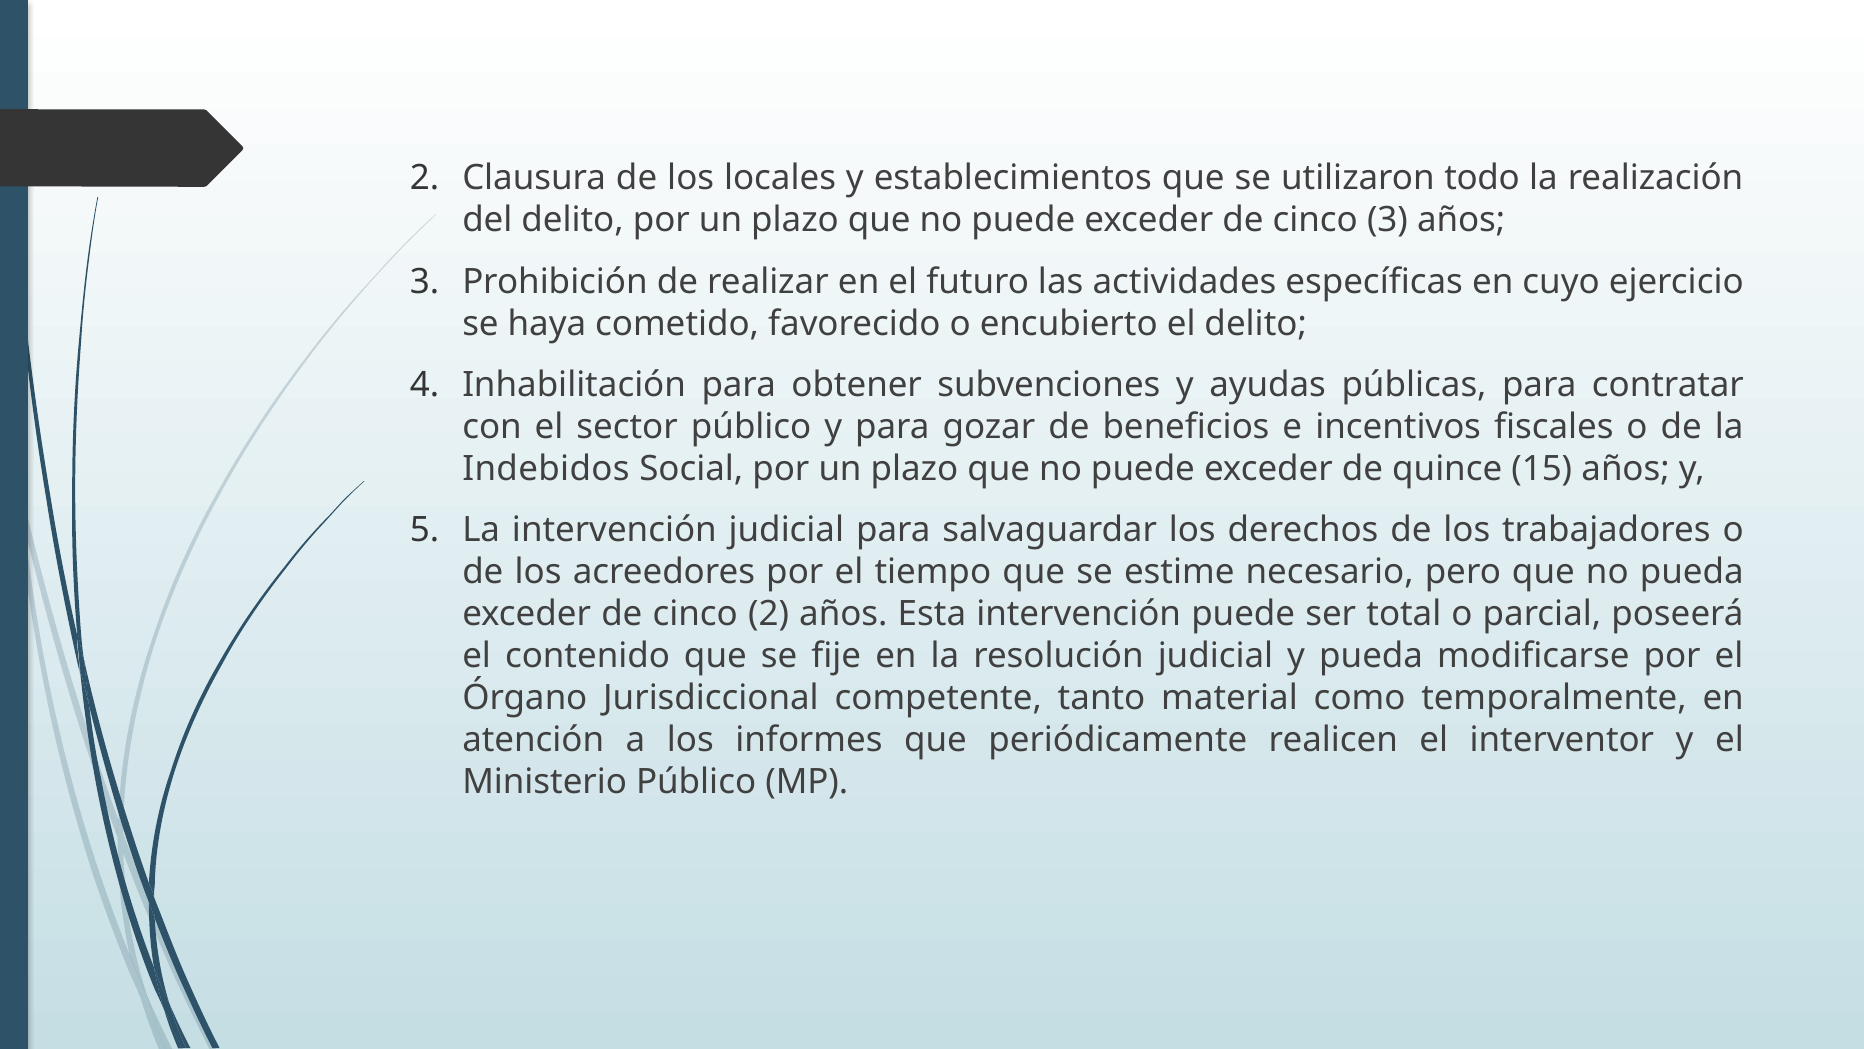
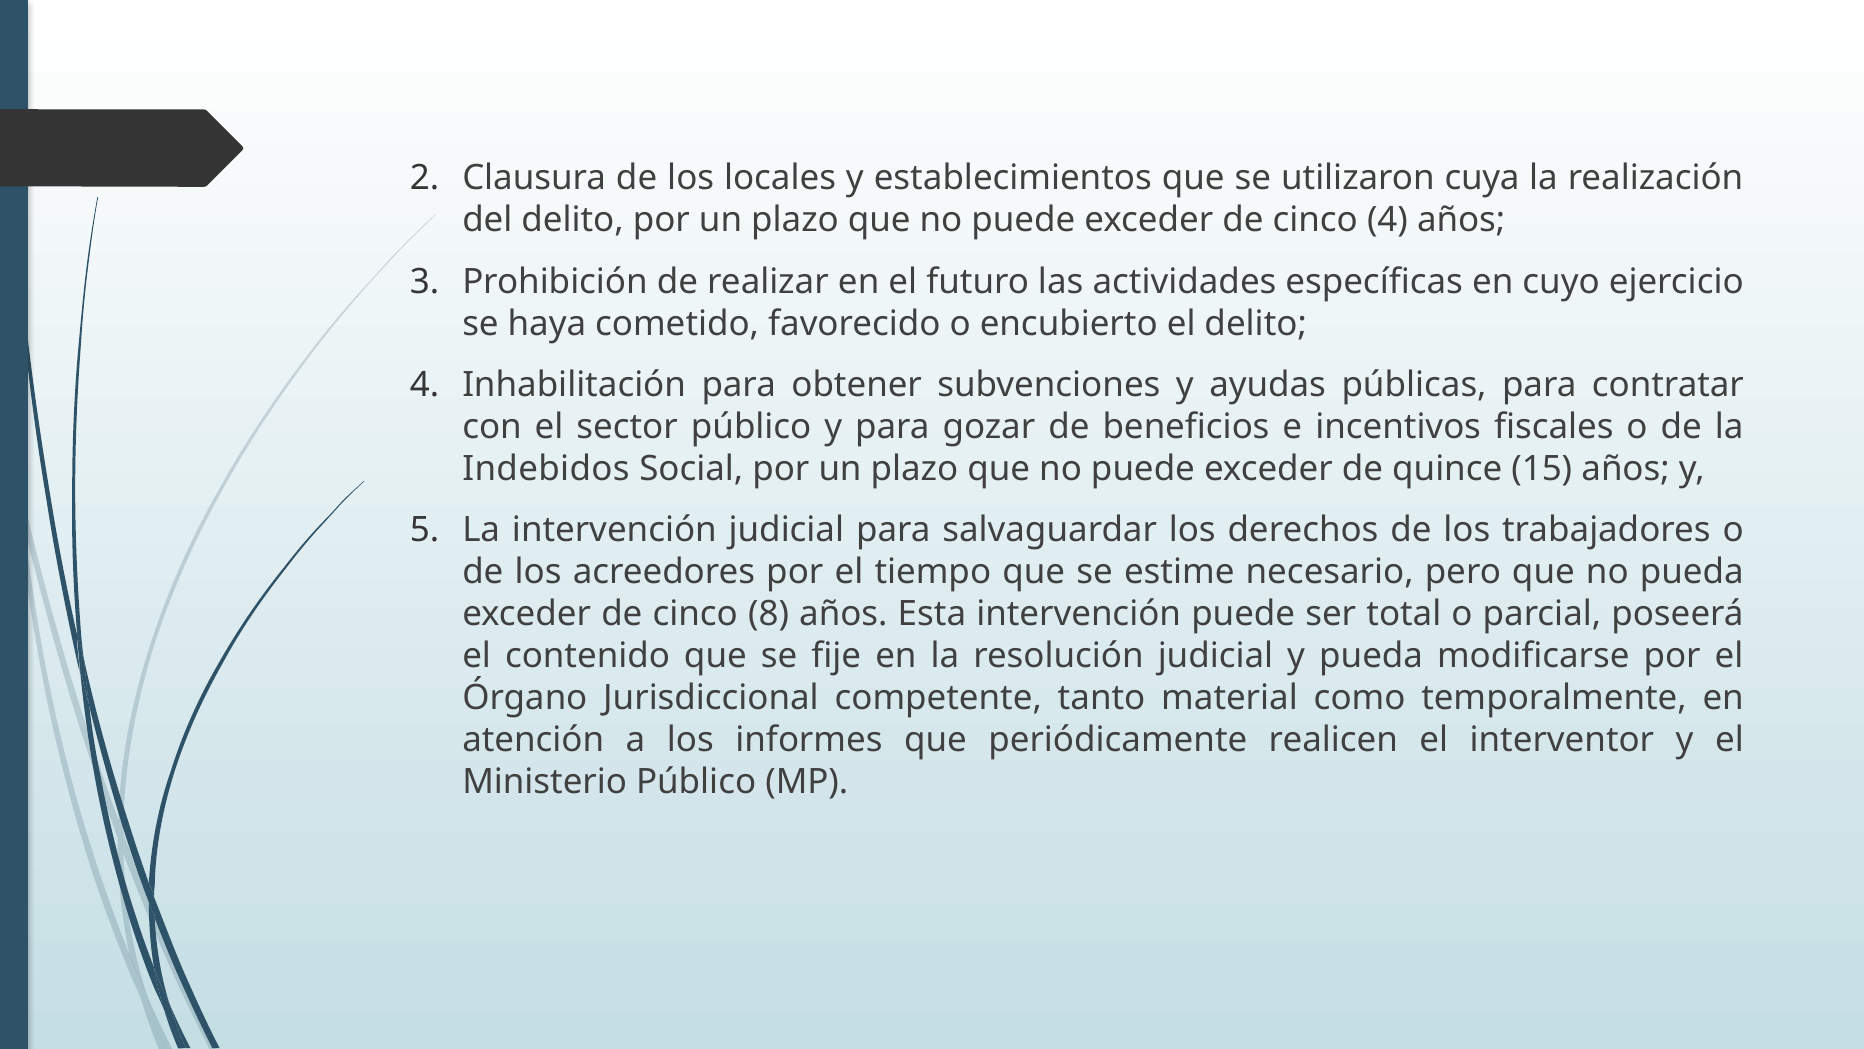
todo: todo -> cuya
cinco 3: 3 -> 4
cinco 2: 2 -> 8
